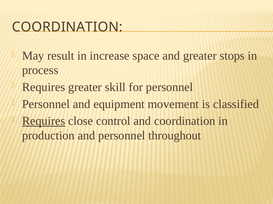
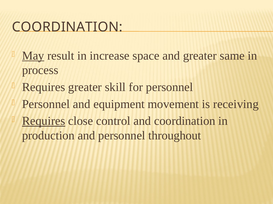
May underline: none -> present
stops: stops -> same
classified: classified -> receiving
